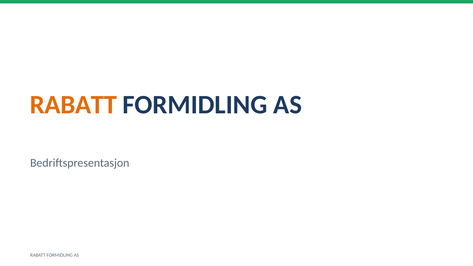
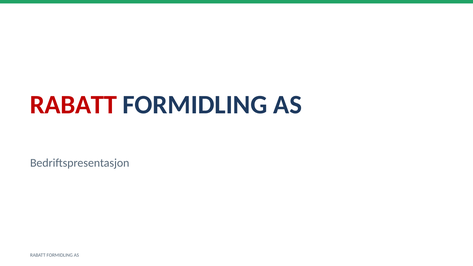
RABATT at (73, 105) colour: orange -> red
